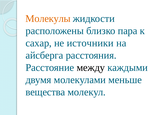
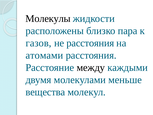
Молекулы colour: orange -> black
сахар: сахар -> газов
не источники: источники -> расстояния
айсберга: айсберга -> атомами
